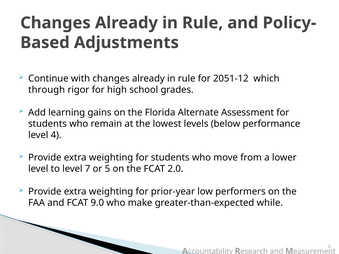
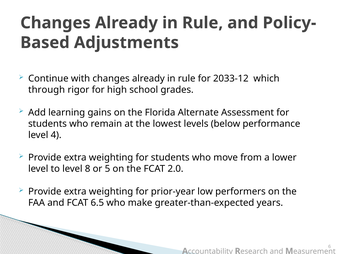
2051-12: 2051-12 -> 2033-12
7: 7 -> 8
9.0: 9.0 -> 6.5
while: while -> years
